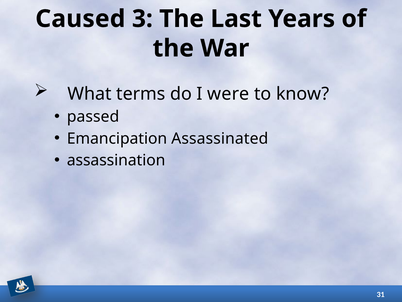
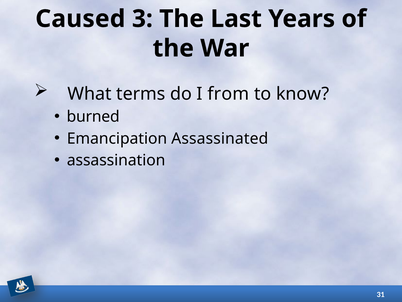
were: were -> from
passed: passed -> burned
